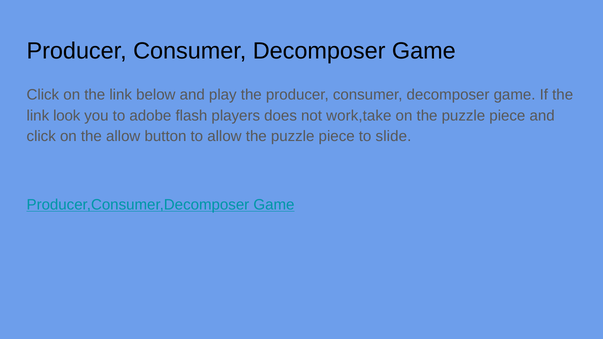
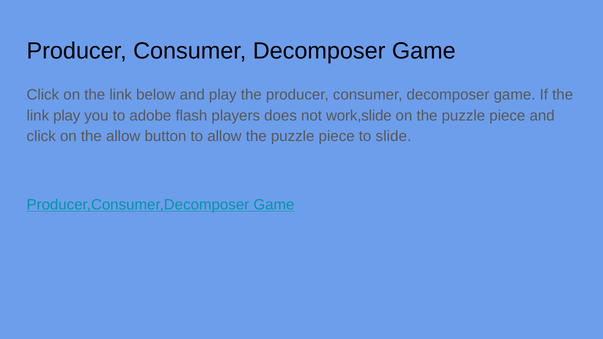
link look: look -> play
work,take: work,take -> work,slide
